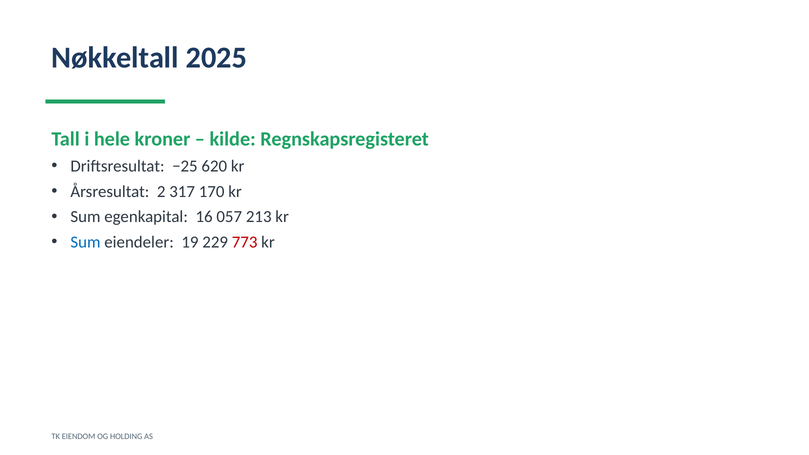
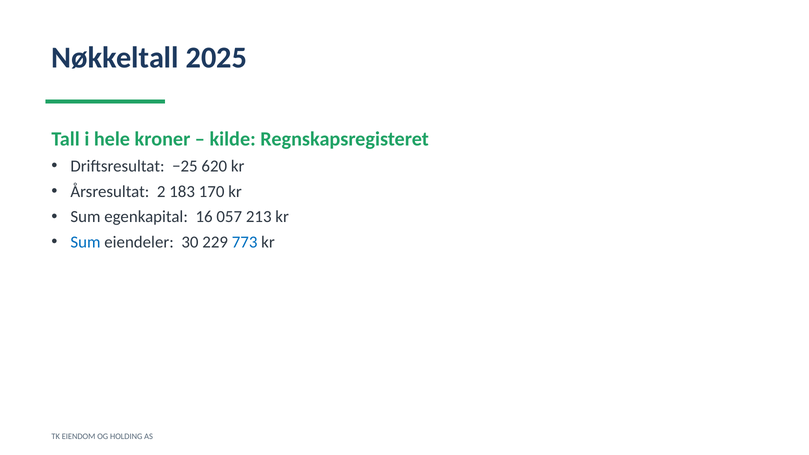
317: 317 -> 183
19: 19 -> 30
773 colour: red -> blue
